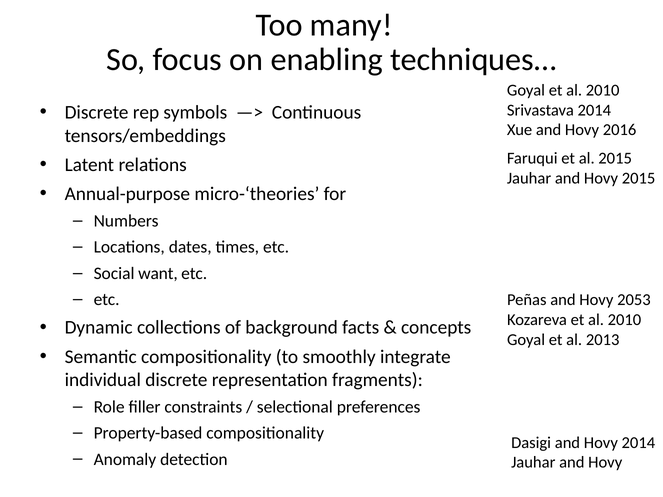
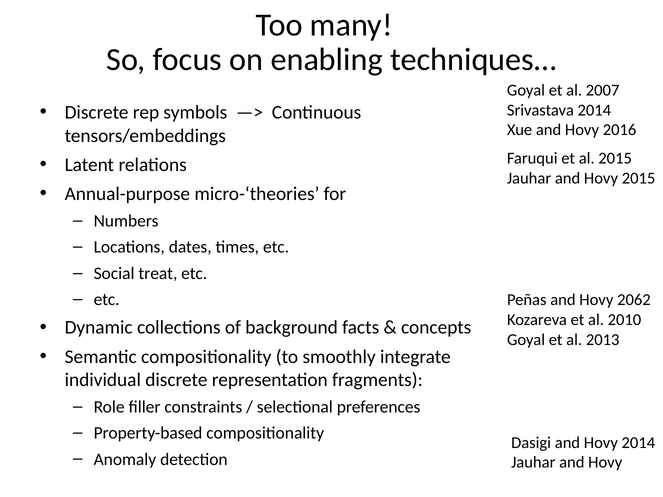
Goyal et al 2010: 2010 -> 2007
want: want -> treat
2053: 2053 -> 2062
